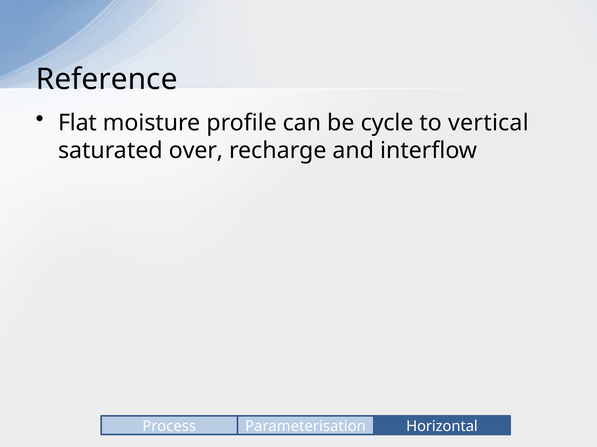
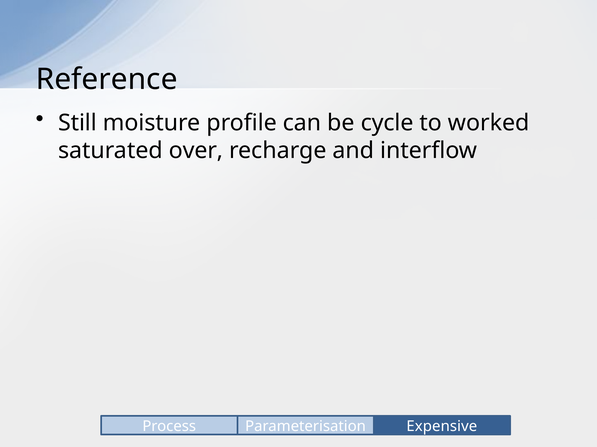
Flat: Flat -> Still
vertical: vertical -> worked
Horizontal: Horizontal -> Expensive
